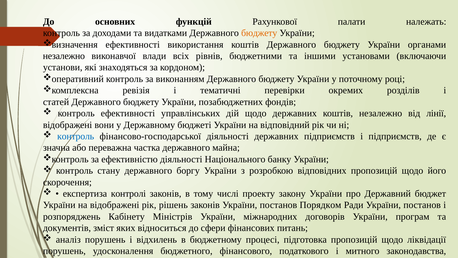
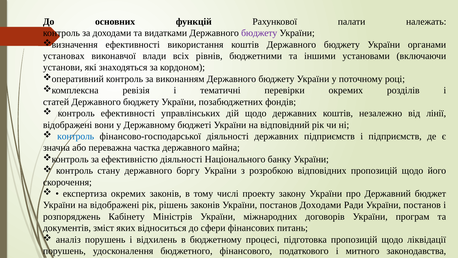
бюджету at (259, 33) colour: orange -> purple
незалежно at (64, 56): незалежно -> установах
експертиза контролі: контролі -> окремих
постанов Порядком: Порядком -> Доходами
